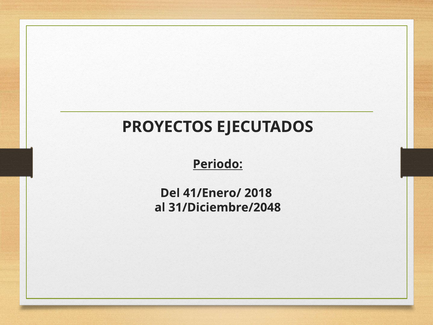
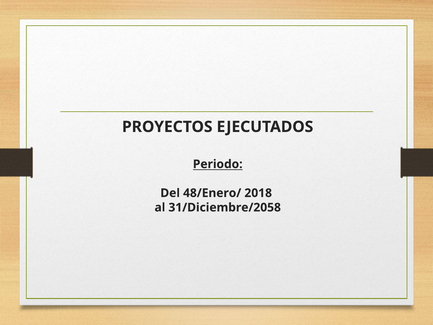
41/Enero/: 41/Enero/ -> 48/Enero/
31/Diciembre/2048: 31/Diciembre/2048 -> 31/Diciembre/2058
